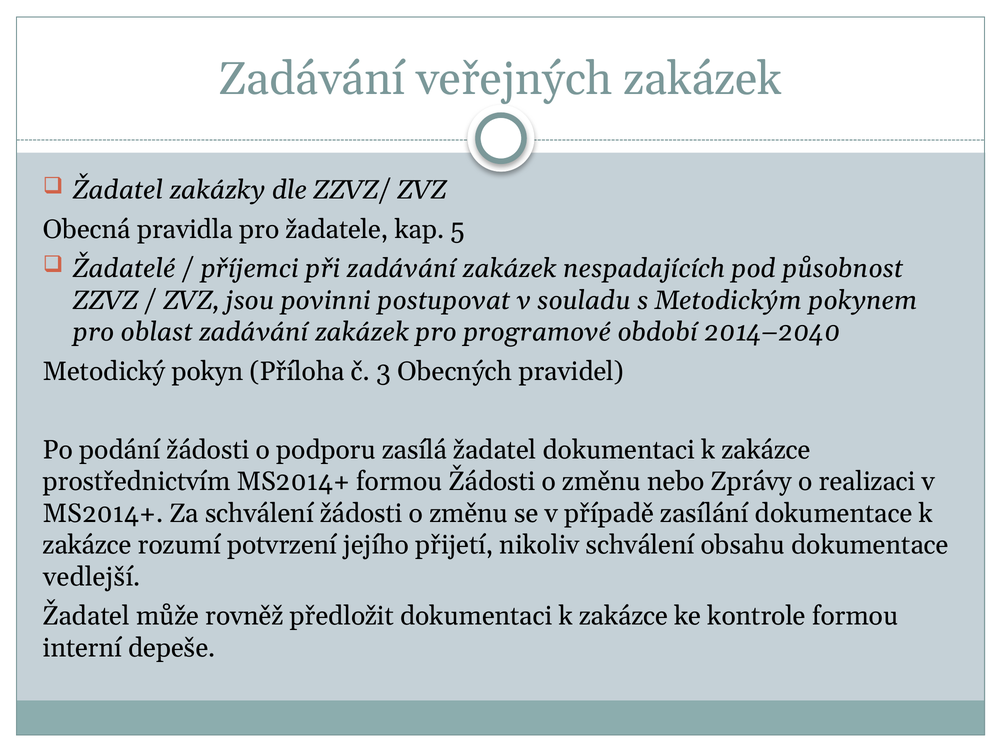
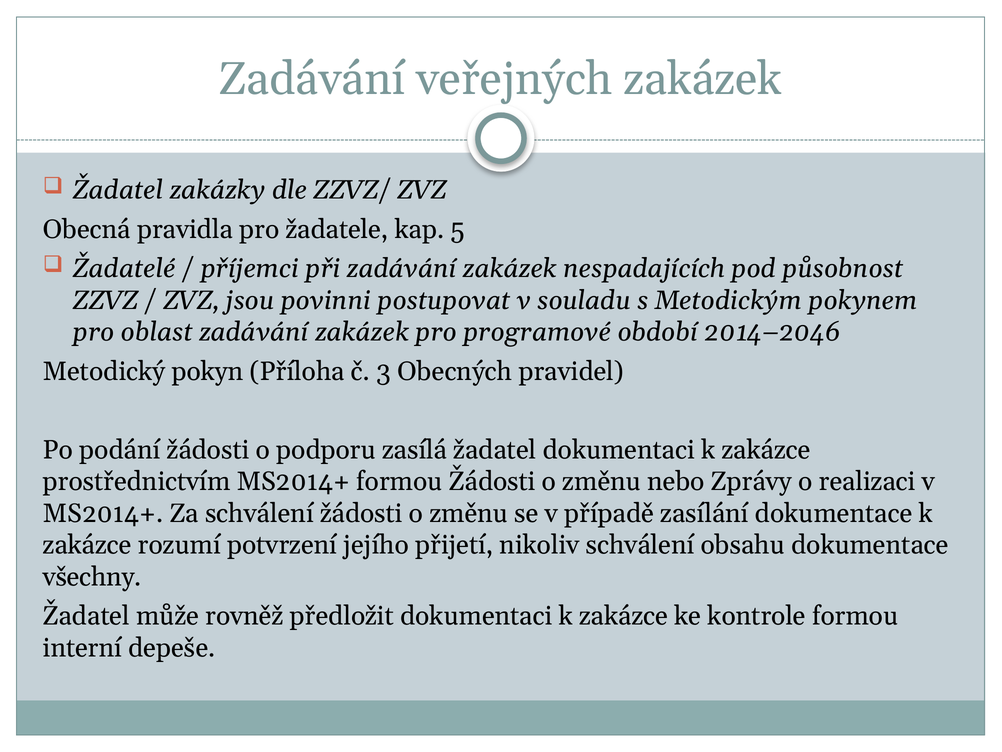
2014–2040: 2014–2040 -> 2014–2046
vedlejší: vedlejší -> všechny
